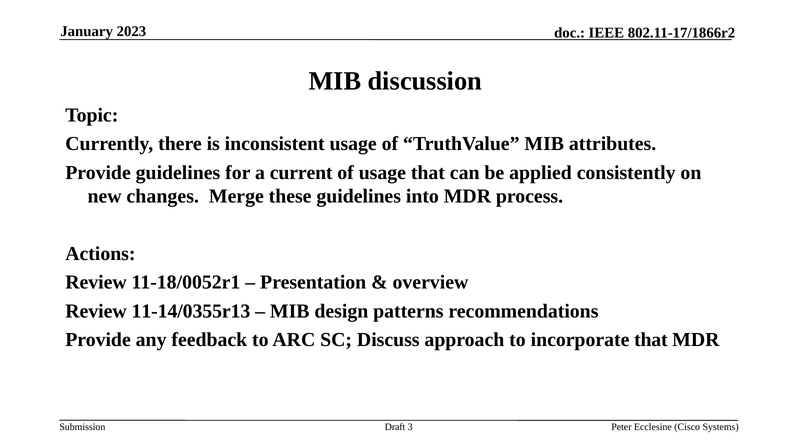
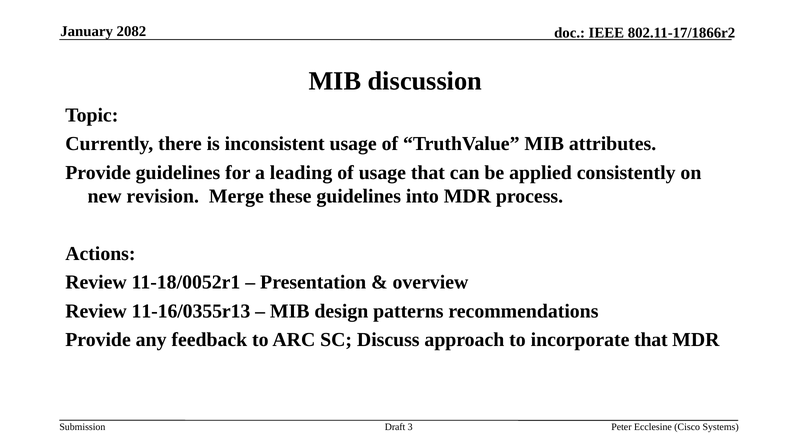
2023: 2023 -> 2082
current: current -> leading
changes: changes -> revision
11-14/0355r13: 11-14/0355r13 -> 11-16/0355r13
